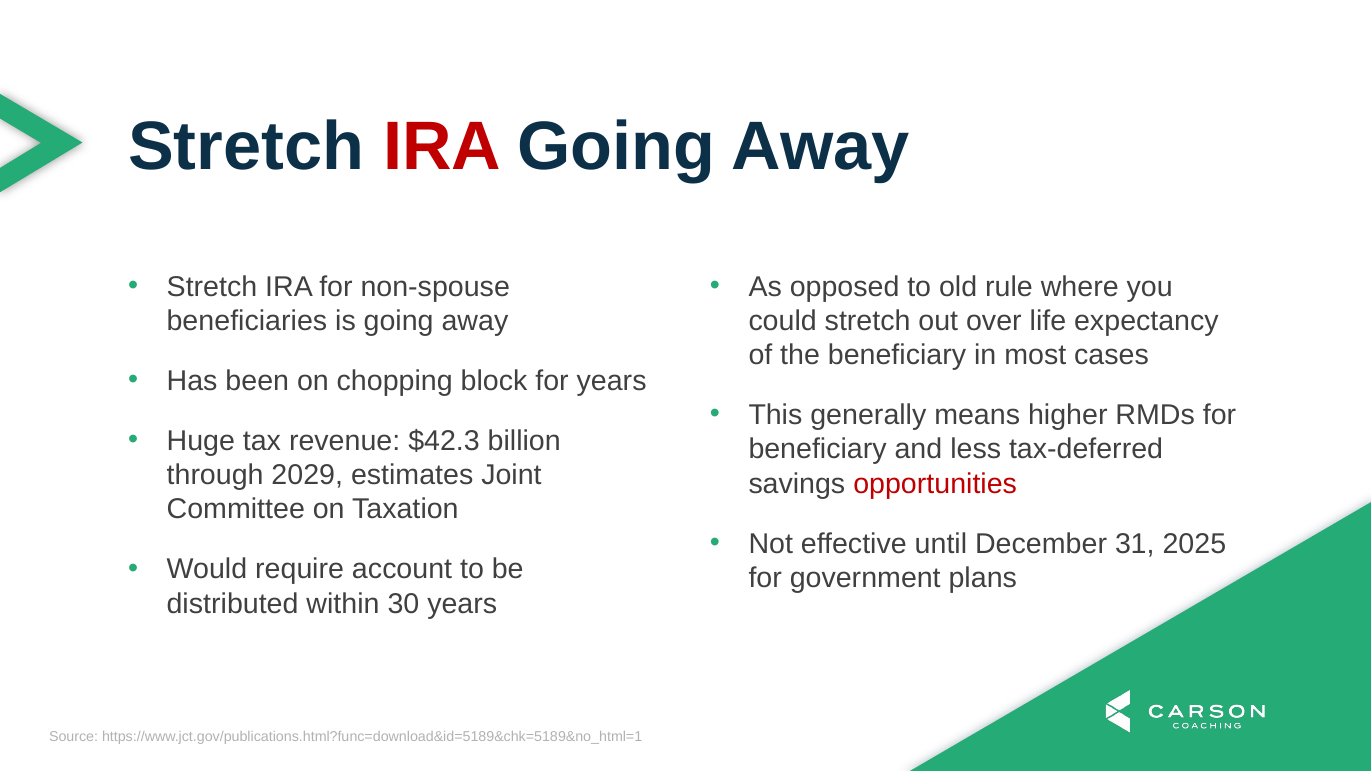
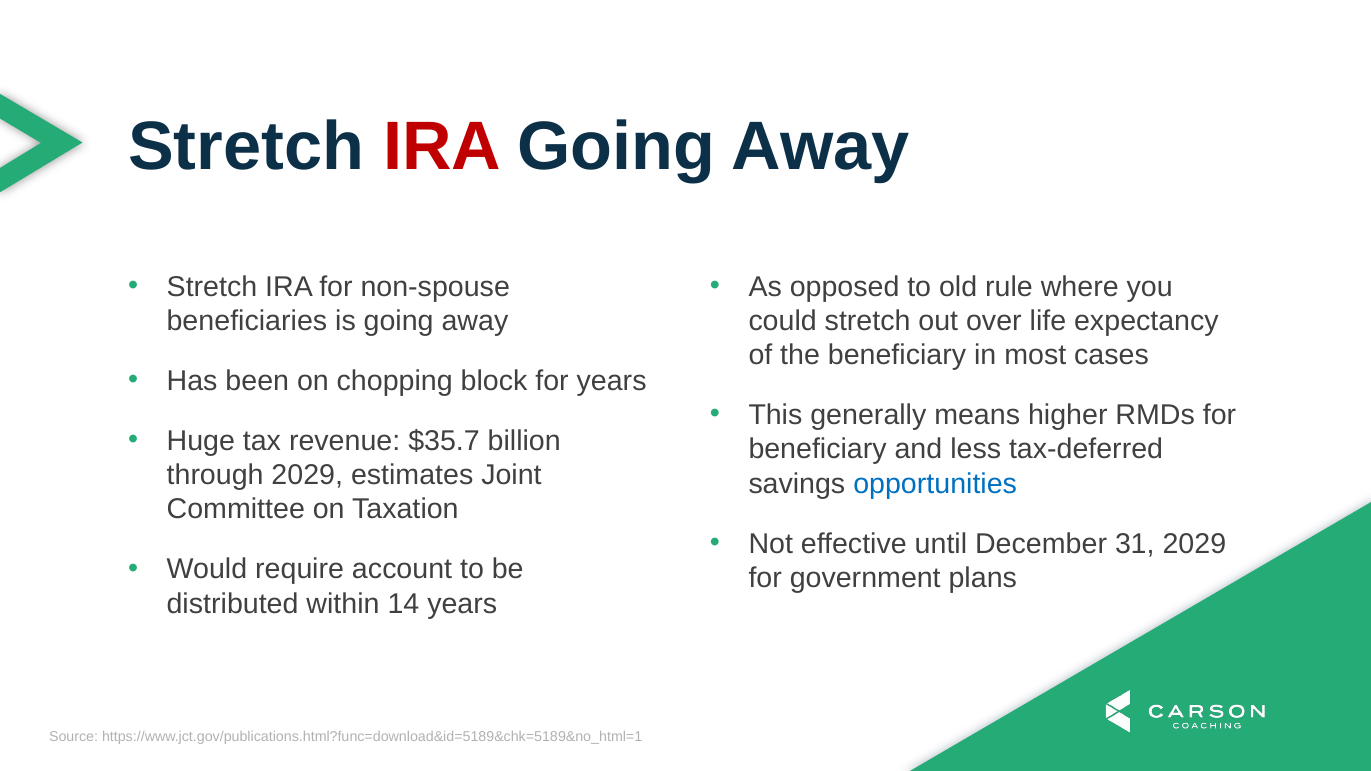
$42.3: $42.3 -> $35.7
opportunities colour: red -> blue
31 2025: 2025 -> 2029
30: 30 -> 14
